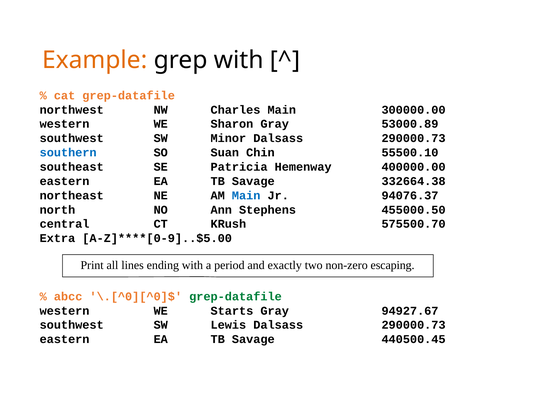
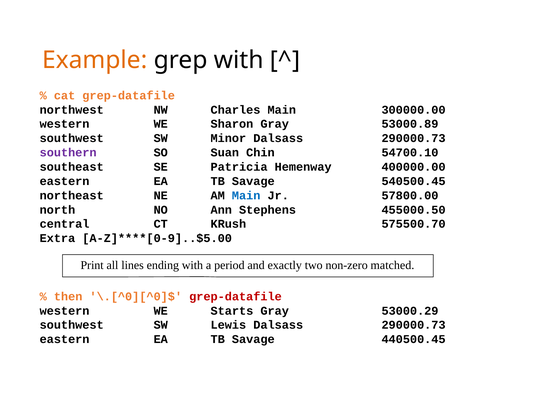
southern colour: blue -> purple
55500.10: 55500.10 -> 54700.10
332664.38: 332664.38 -> 540500.45
94076.37: 94076.37 -> 57800.00
escaping: escaping -> matched
abcc: abcc -> then
grep-datafile at (235, 296) colour: green -> red
94927.67: 94927.67 -> 53000.29
